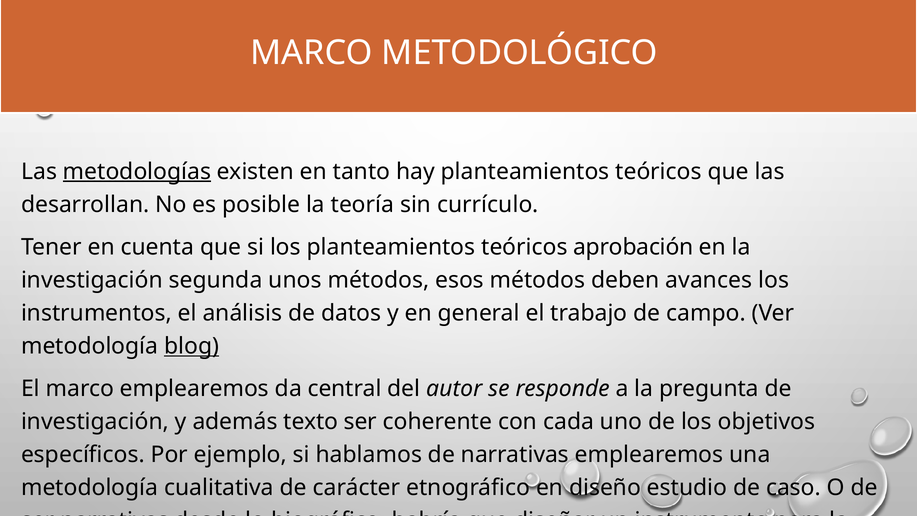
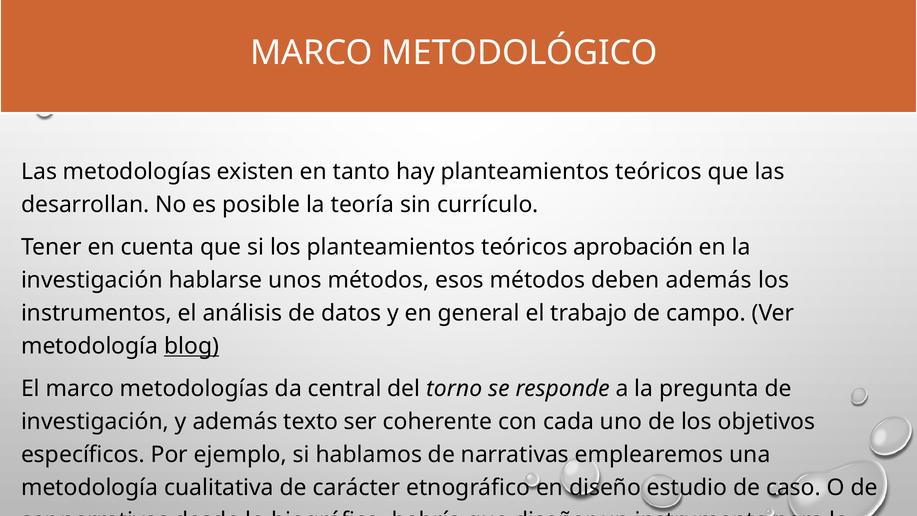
metodologías at (137, 171) underline: present -> none
segunda: segunda -> hablarse
deben avances: avances -> además
marco emplearemos: emplearemos -> metodologías
autor: autor -> torno
